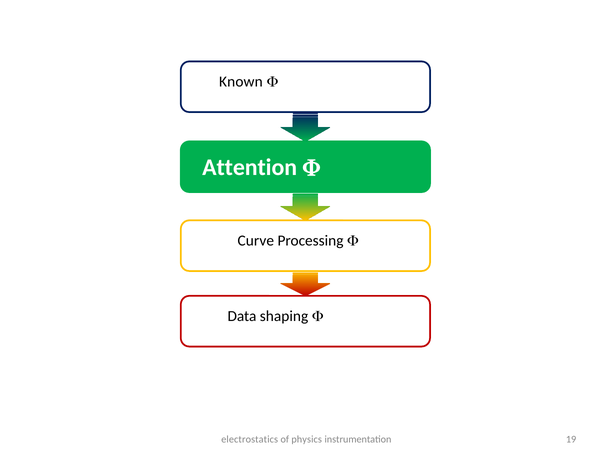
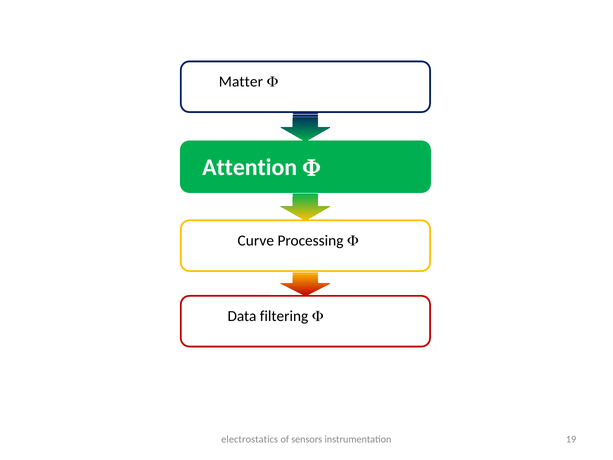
Known: Known -> Matter
shaping: shaping -> filtering
physics: physics -> sensors
